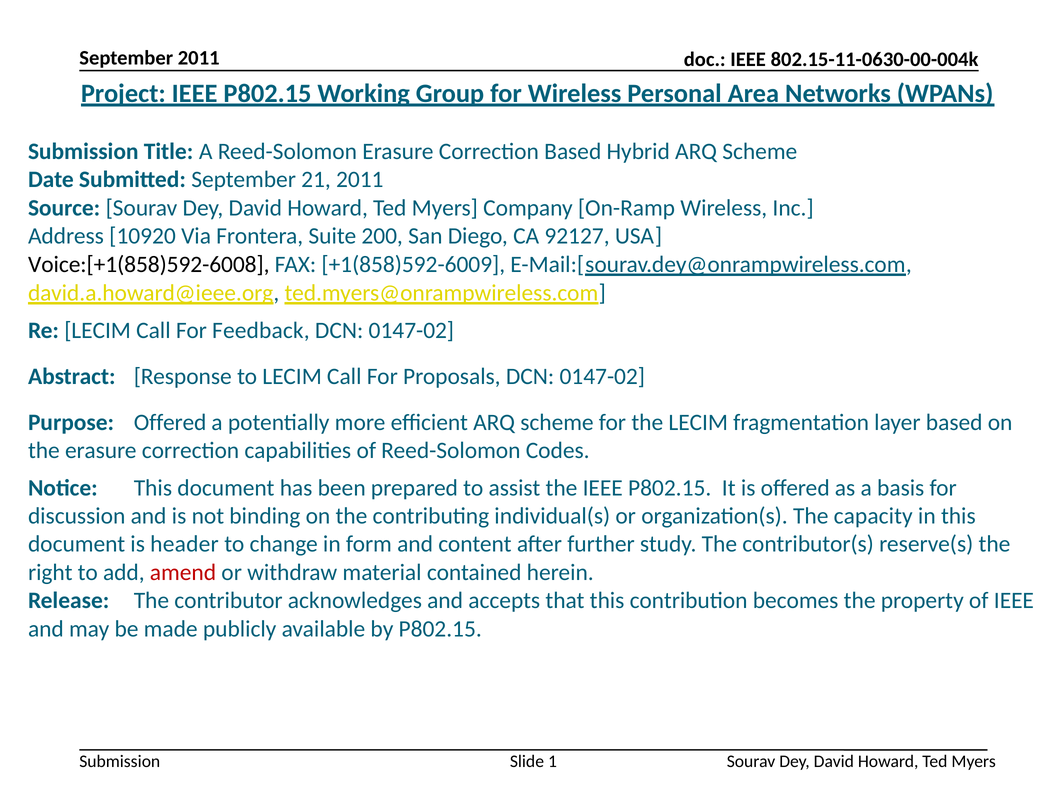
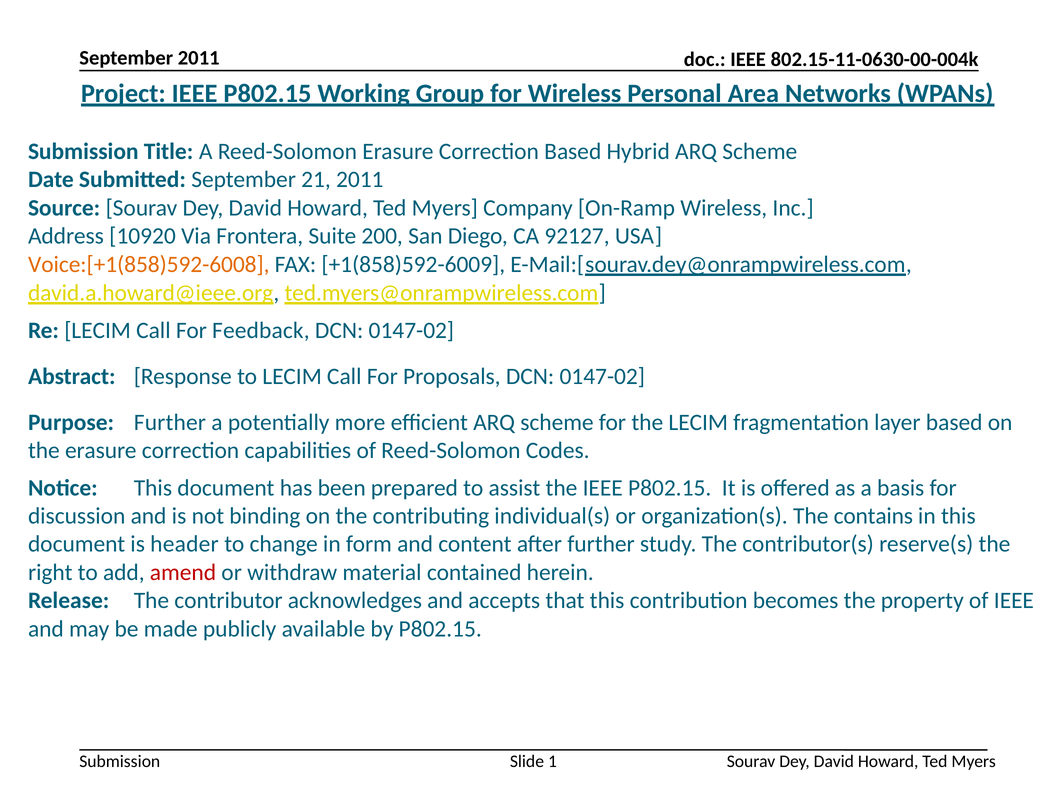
Voice:[+1(858)592-6008 colour: black -> orange
Purpose Offered: Offered -> Further
capacity: capacity -> contains
